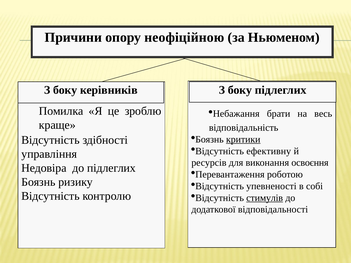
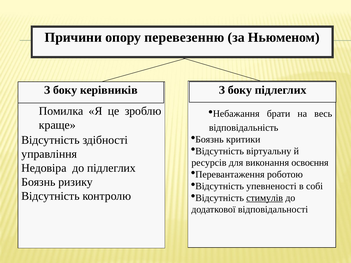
неофіційною: неофіційною -> перевезенню
критики underline: present -> none
ефективну: ефективну -> віртуальну
